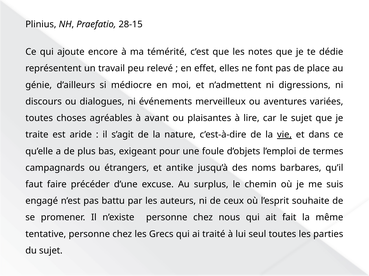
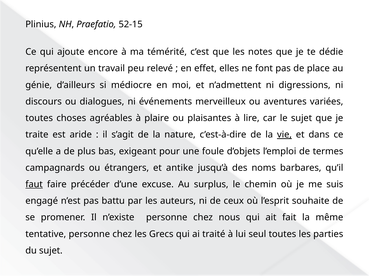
28-15: 28-15 -> 52-15
avant: avant -> plaire
faut underline: none -> present
